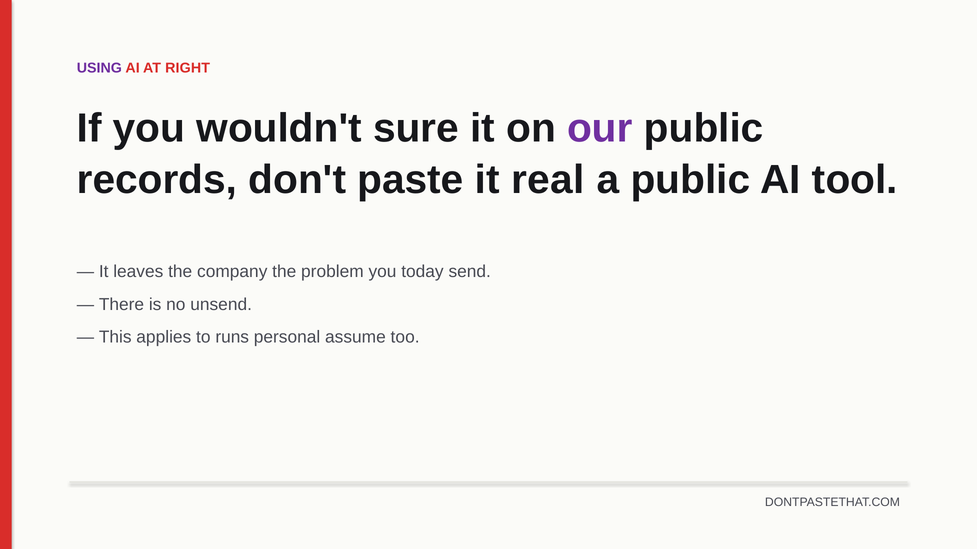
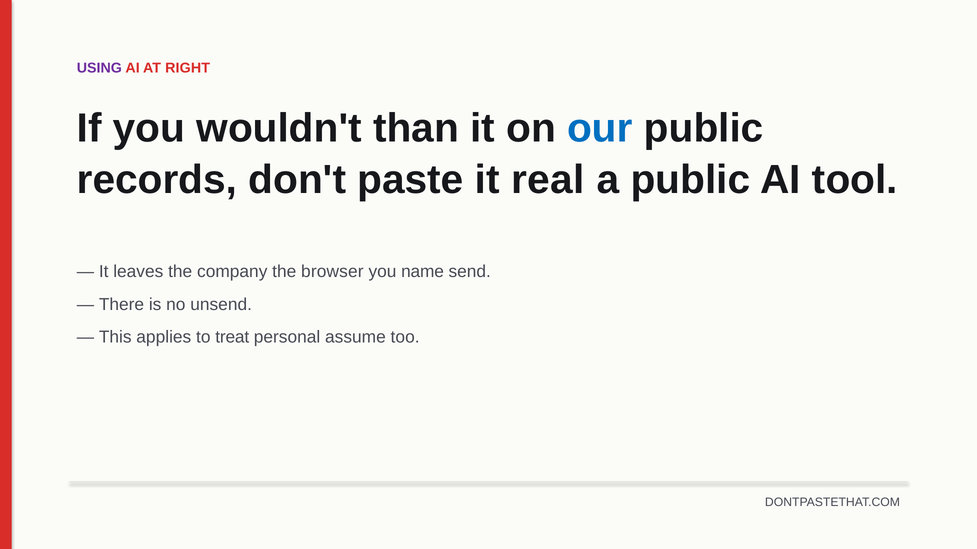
sure: sure -> than
our colour: purple -> blue
problem: problem -> browser
today: today -> name
runs: runs -> treat
